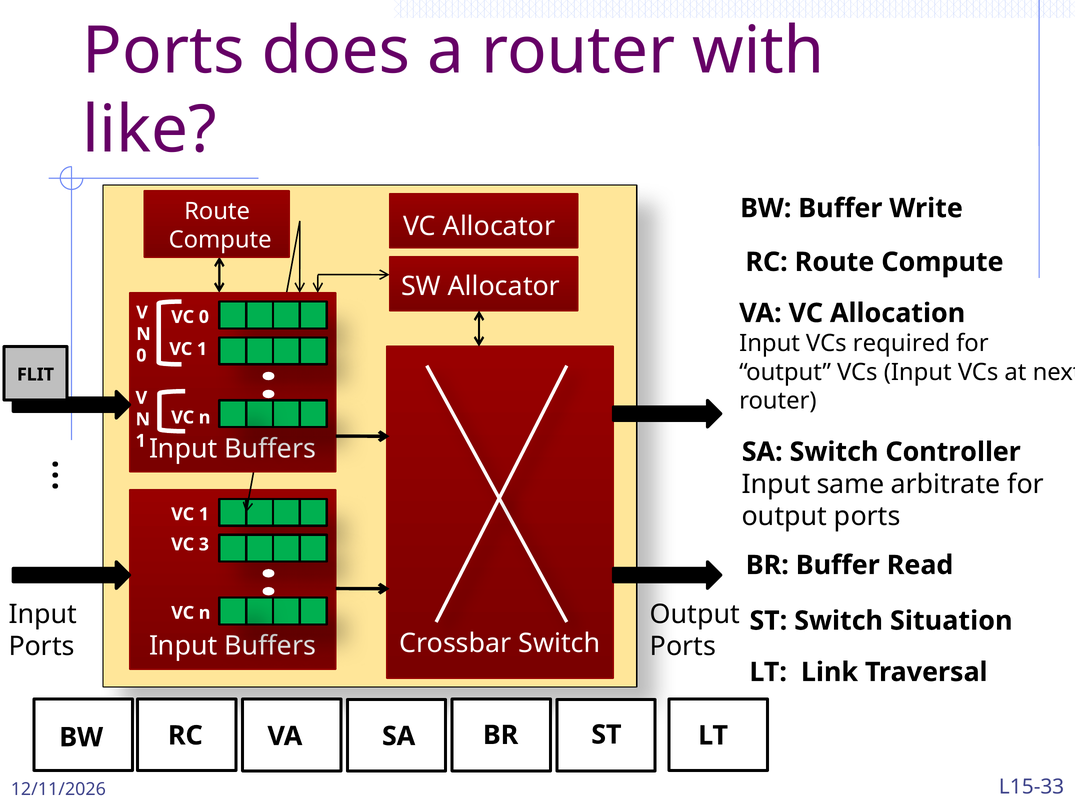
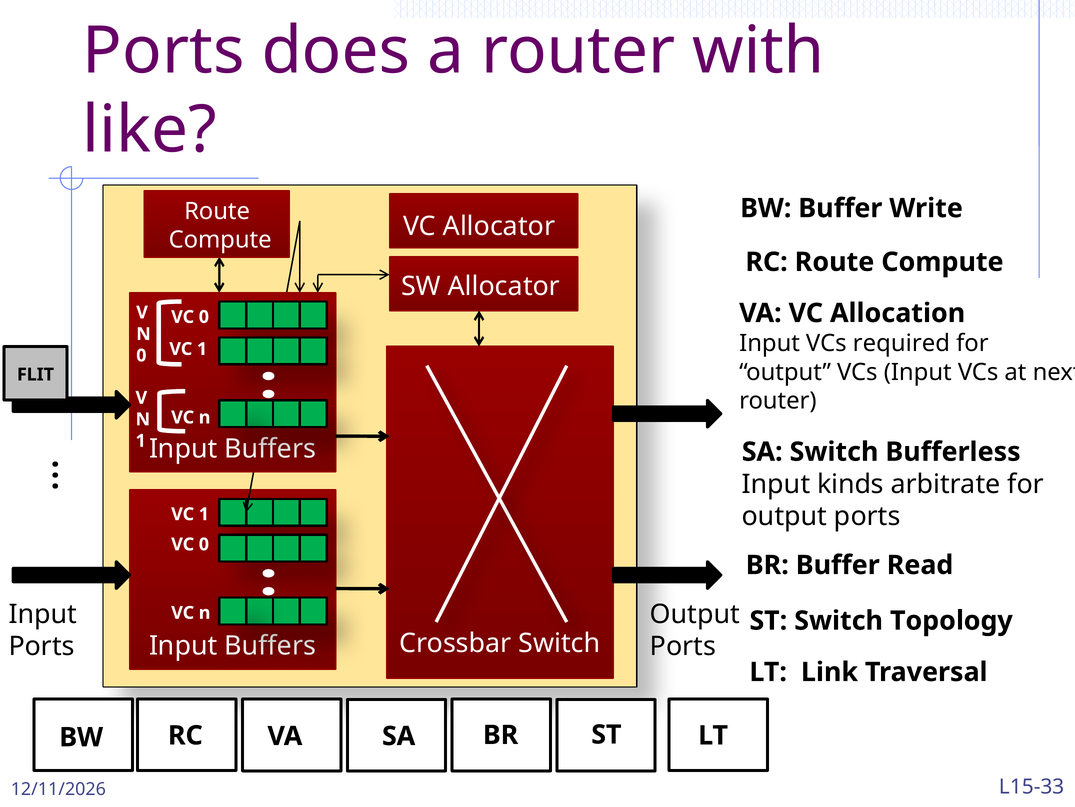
Controller: Controller -> Bufferless
same: same -> kinds
3 at (204, 544): 3 -> 0
Situation: Situation -> Topology
